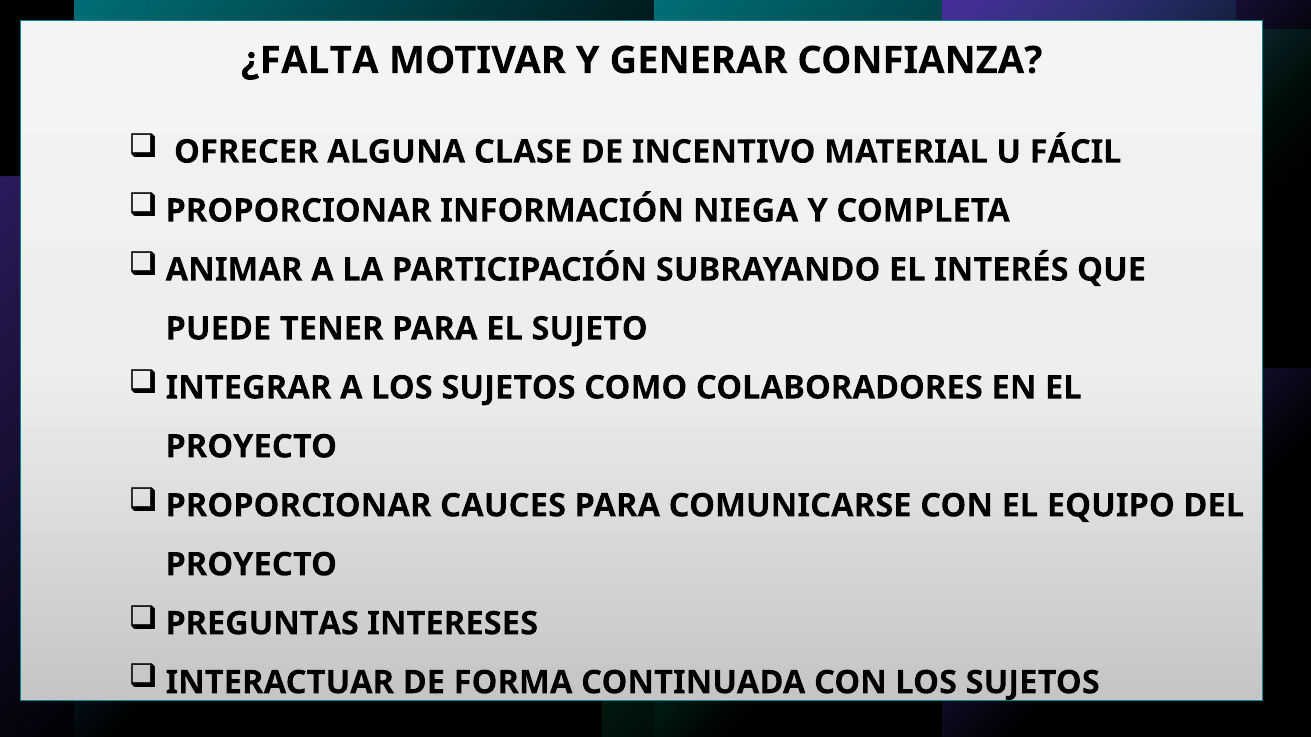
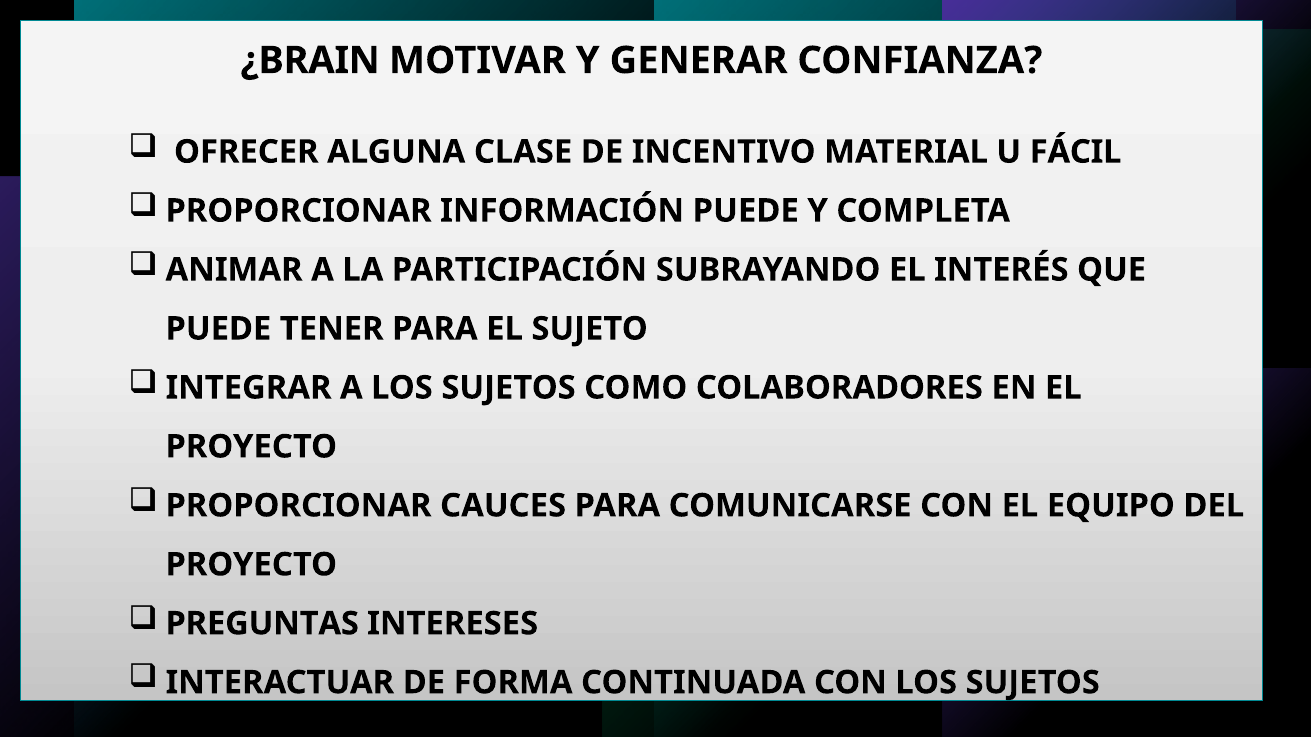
¿FALTA: ¿FALTA -> ¿BRAIN
INFORMACIÓN NIEGA: NIEGA -> PUEDE
